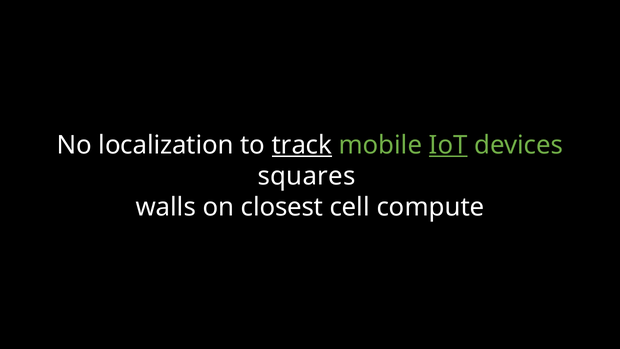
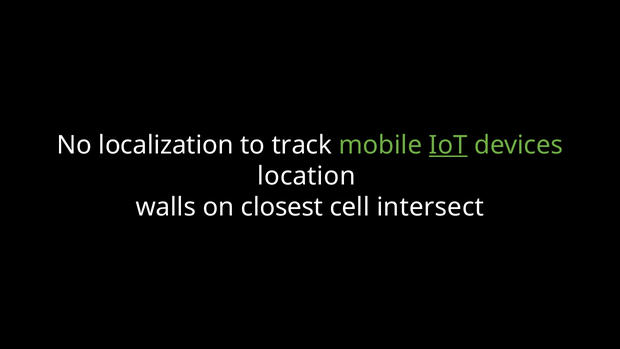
track underline: present -> none
squares: squares -> location
compute: compute -> intersect
